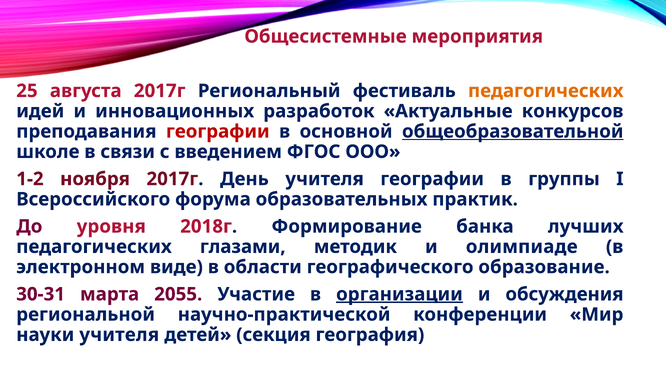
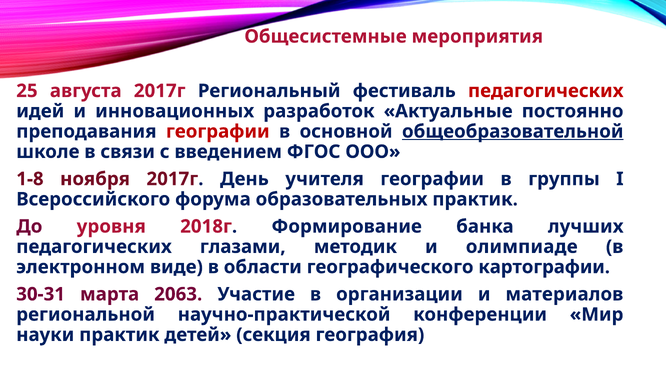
педагогических at (546, 91) colour: orange -> red
конкурсов: конкурсов -> постоянно
1-2: 1-2 -> 1-8
образование: образование -> картографии
2055: 2055 -> 2063
организации underline: present -> none
обсуждения: обсуждения -> материалов
науки учителя: учителя -> практик
